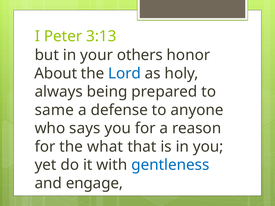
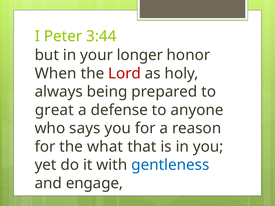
3:13: 3:13 -> 3:44
others: others -> longer
About: About -> When
Lord colour: blue -> red
same: same -> great
